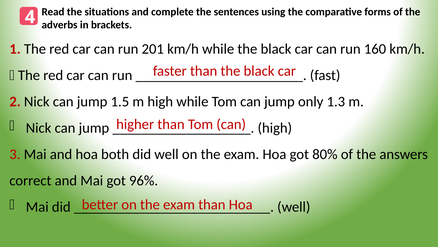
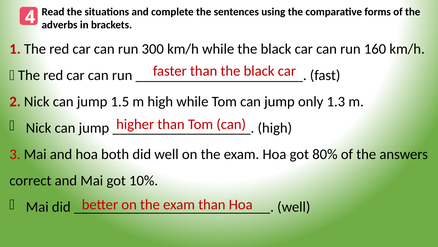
201: 201 -> 300
96%: 96% -> 10%
